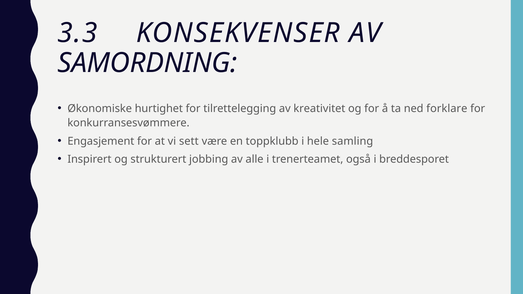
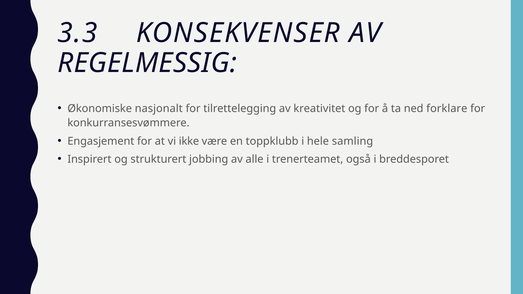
SAMORDNING: SAMORDNING -> REGELMESSIG
hurtighet: hurtighet -> nasjonalt
sett: sett -> ikke
